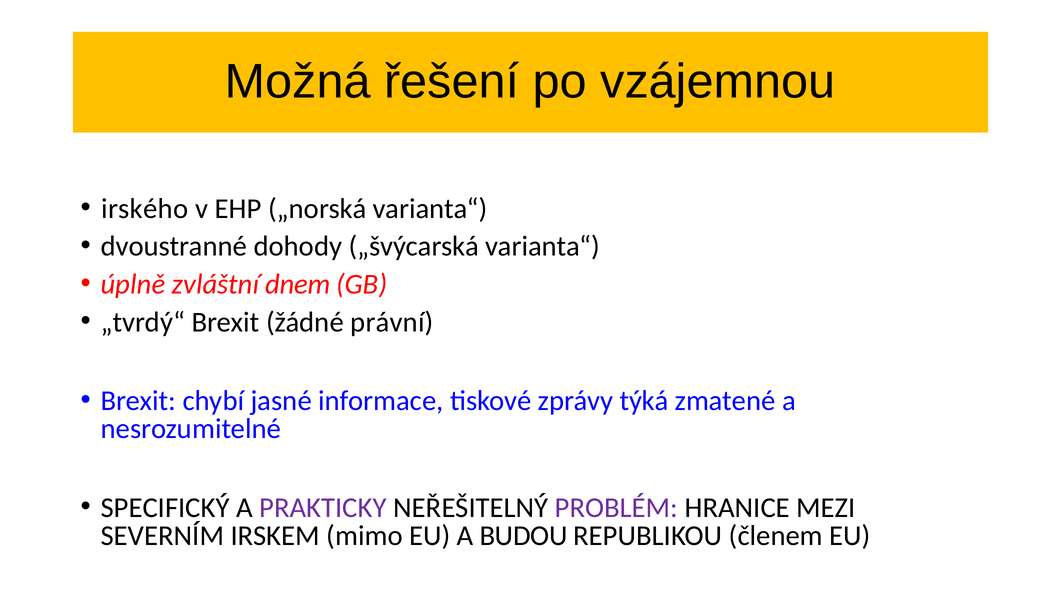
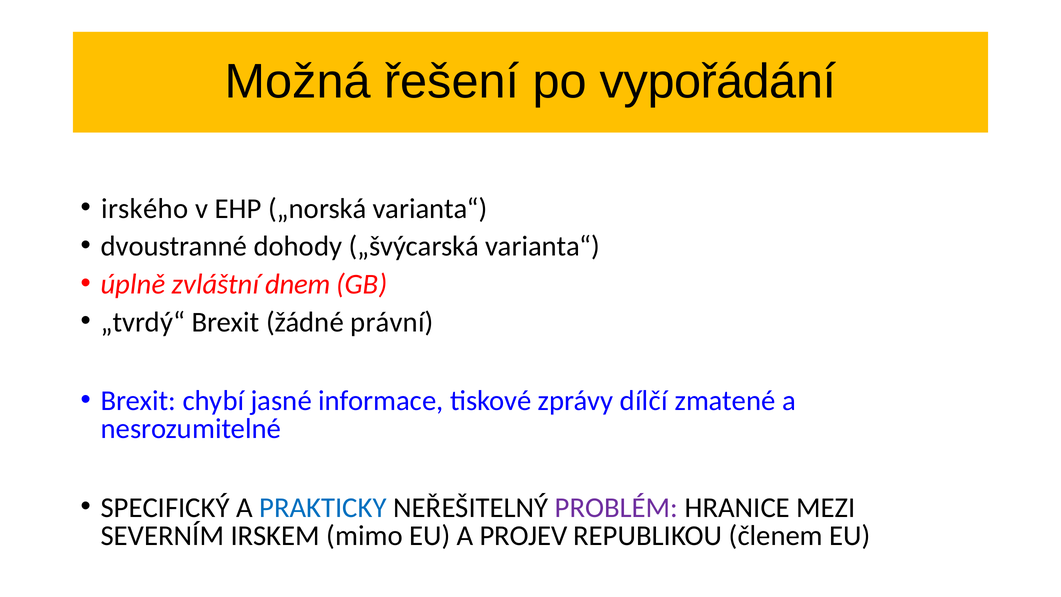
vzájemnou: vzájemnou -> vypořádání
týká: týká -> dílčí
PRAKTICKY colour: purple -> blue
BUDOU: BUDOU -> PROJEV
